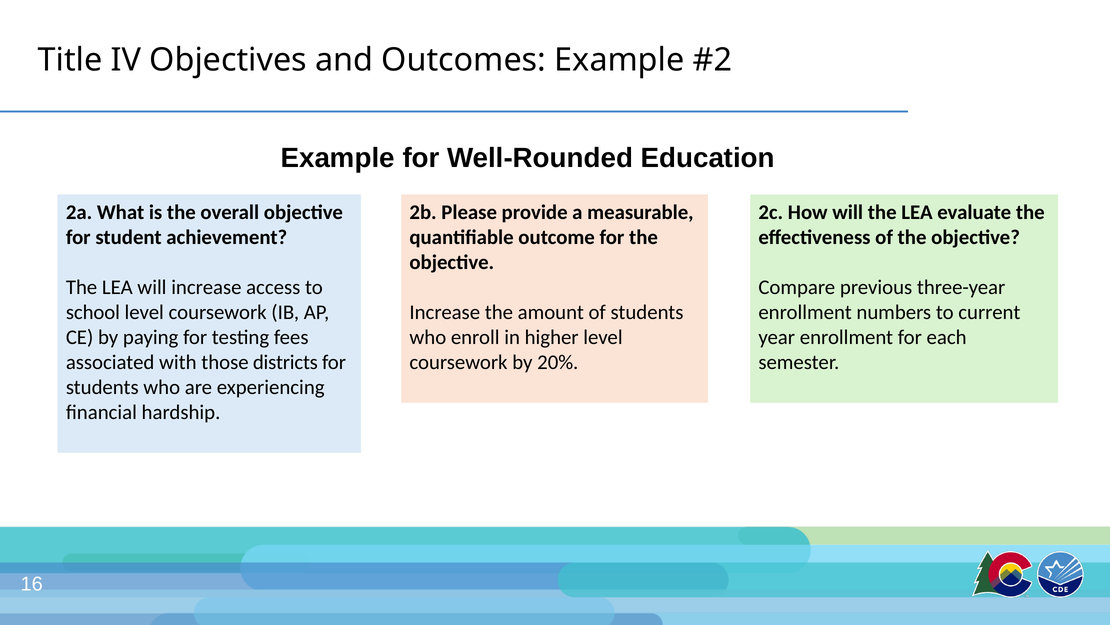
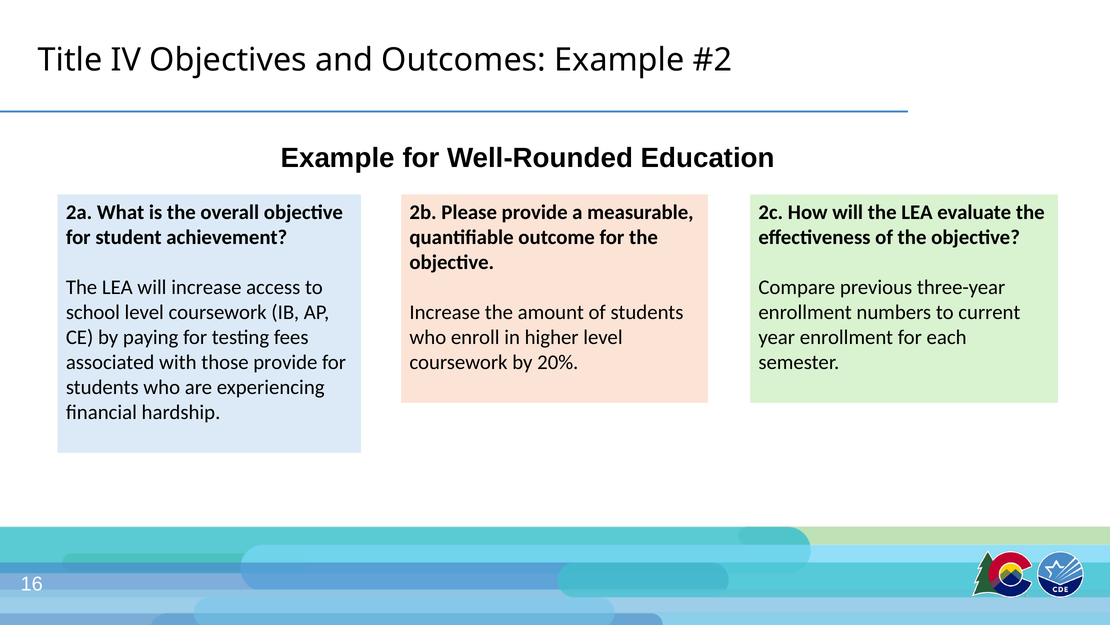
those districts: districts -> provide
